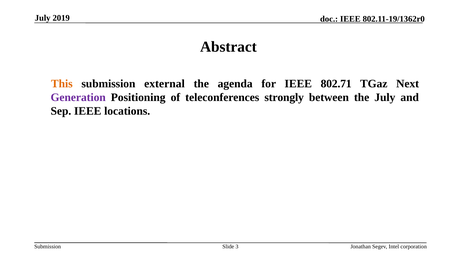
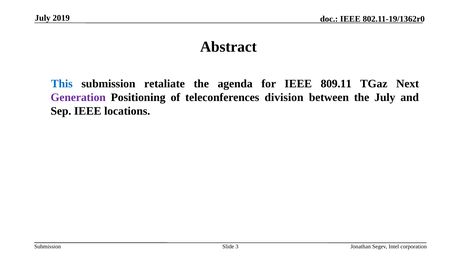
This colour: orange -> blue
external: external -> retaliate
802.71: 802.71 -> 809.11
strongly: strongly -> division
